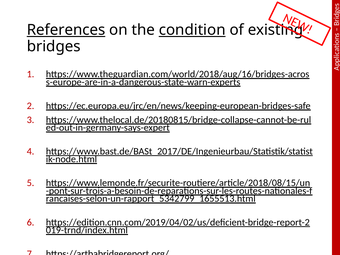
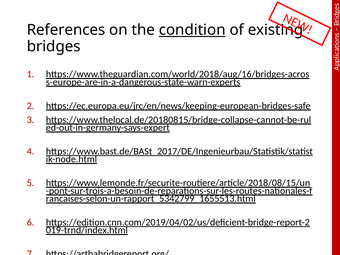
References underline: present -> none
